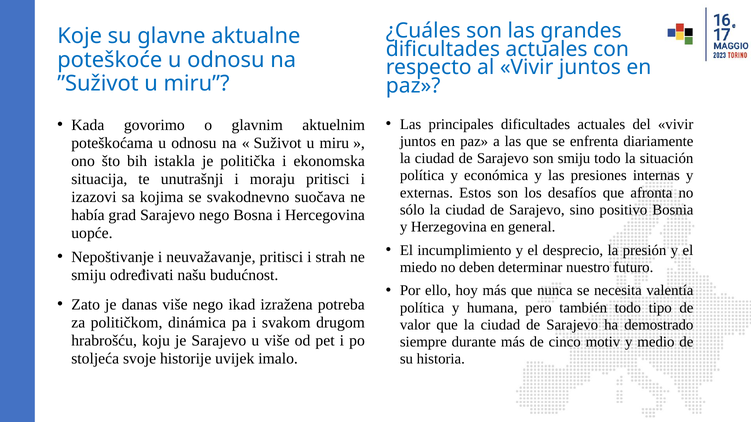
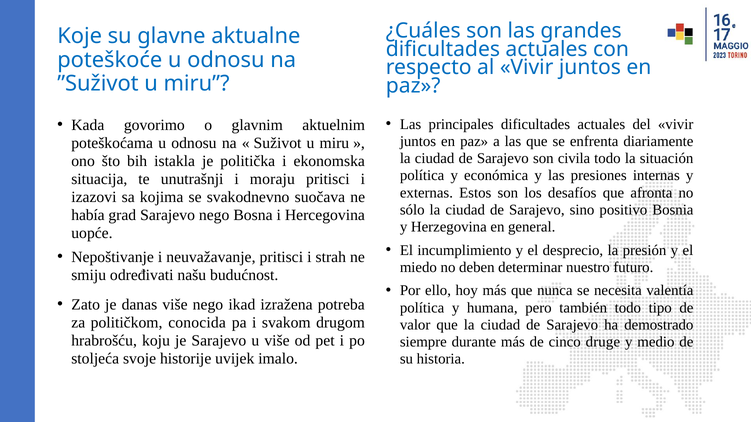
son smiju: smiju -> civila
dinámica: dinámica -> conocida
motiv: motiv -> druge
